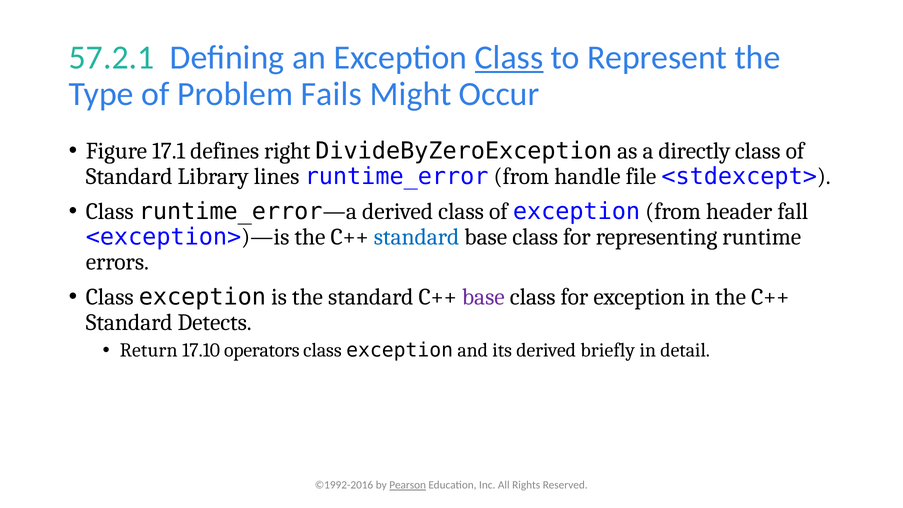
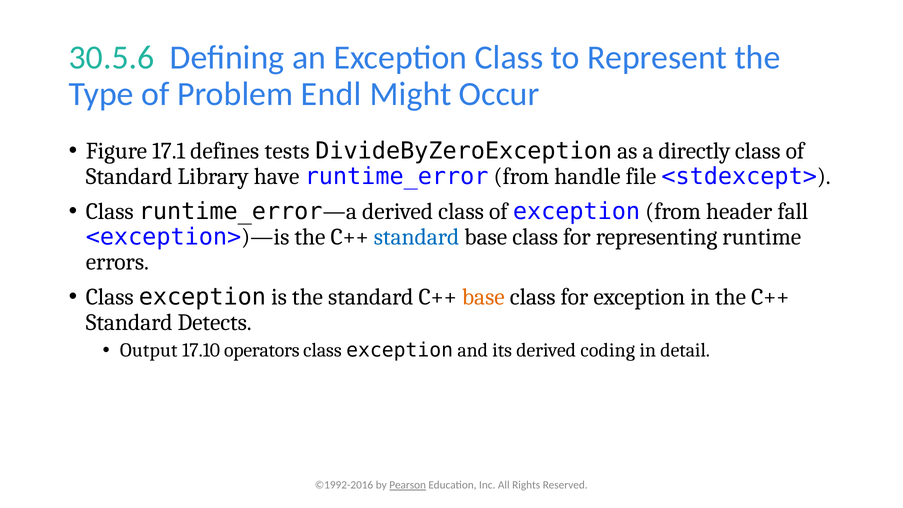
57.2.1: 57.2.1 -> 30.5.6
Class at (509, 58) underline: present -> none
Fails: Fails -> Endl
right: right -> tests
lines: lines -> have
base at (483, 297) colour: purple -> orange
Return: Return -> Output
briefly: briefly -> coding
